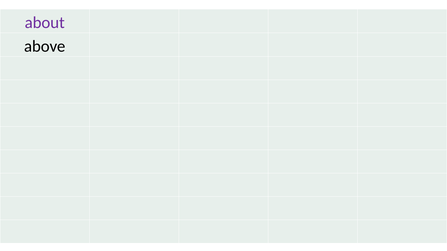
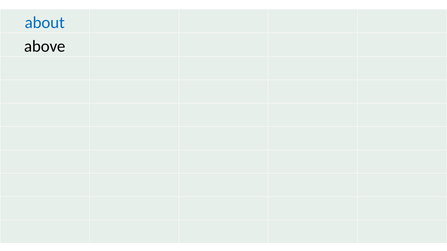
about colour: purple -> blue
